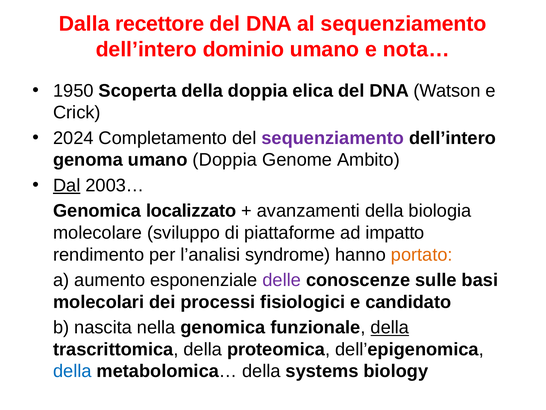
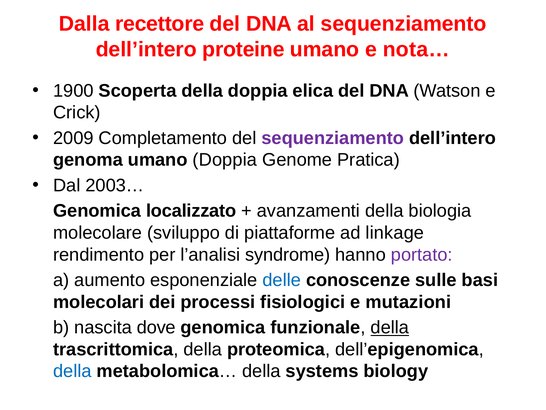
dominio: dominio -> proteine
1950: 1950 -> 1900
2024: 2024 -> 2009
Ambito: Ambito -> Pratica
Dal underline: present -> none
impatto: impatto -> linkage
portato colour: orange -> purple
delle colour: purple -> blue
candidato: candidato -> mutazioni
nella: nella -> dove
